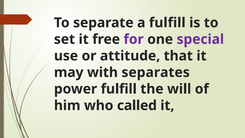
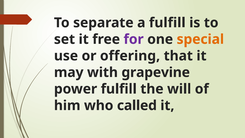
special colour: purple -> orange
attitude: attitude -> offering
separates: separates -> grapevine
